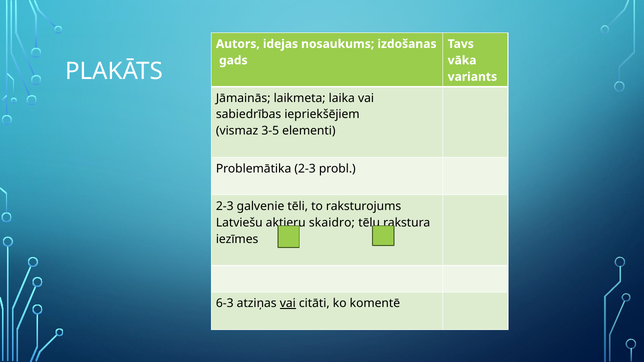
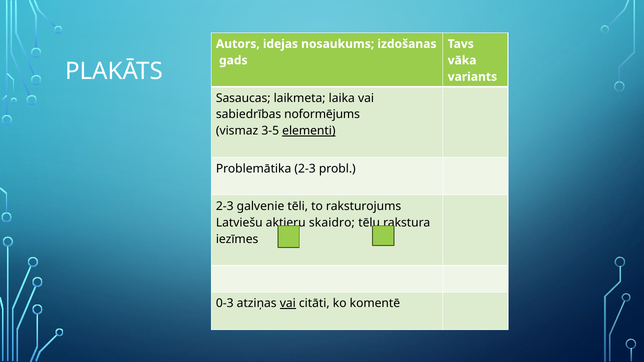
Jāmainās: Jāmainās -> Sasaucas
iepriekšējiem: iepriekšējiem -> noformējums
elementi underline: none -> present
6-3: 6-3 -> 0-3
